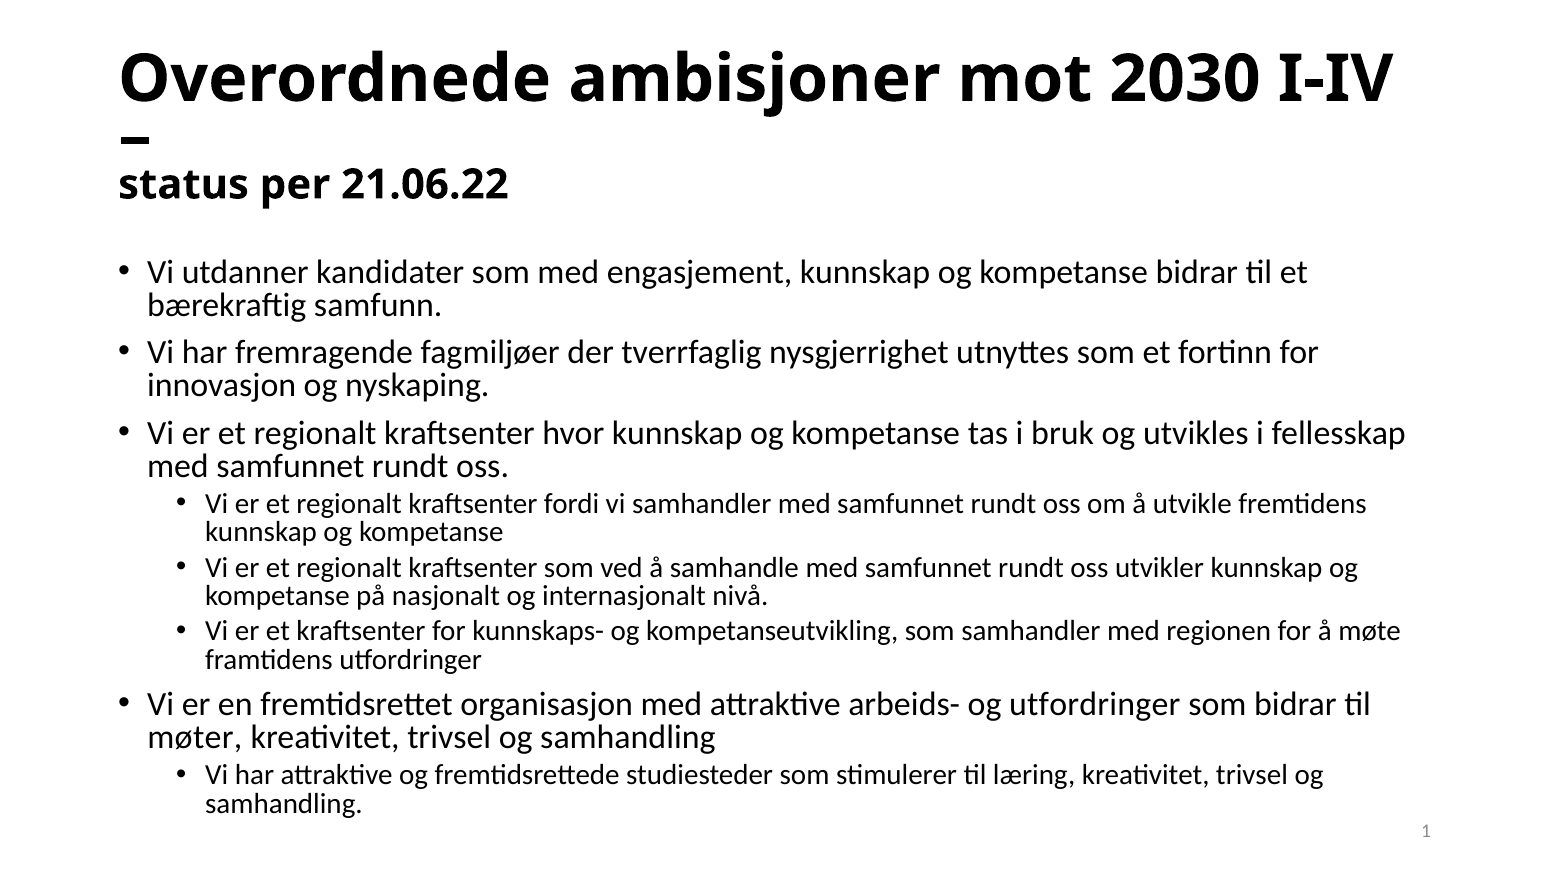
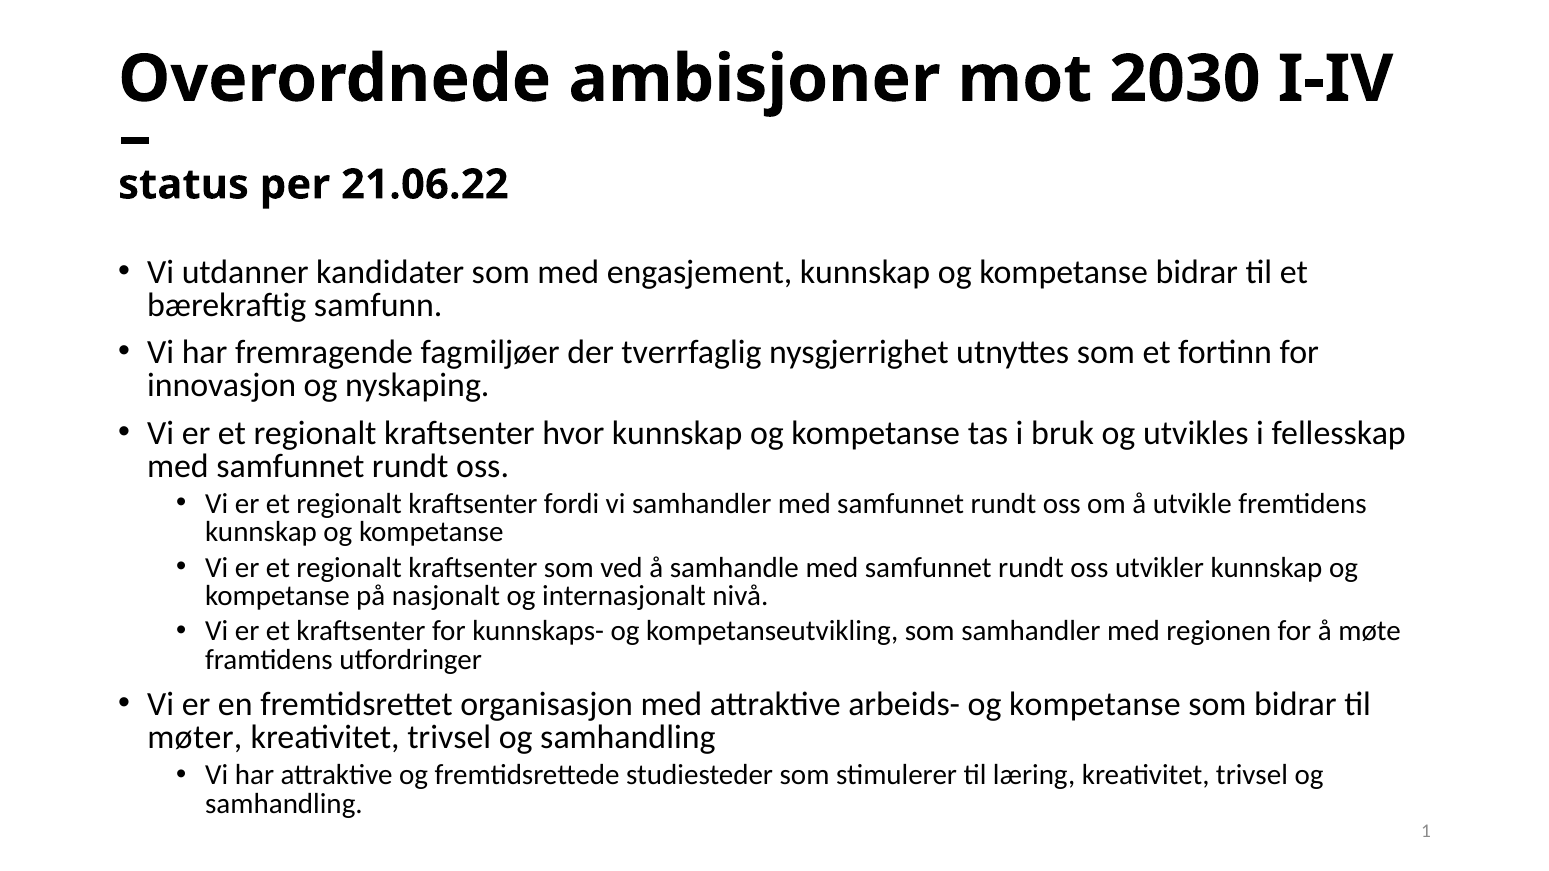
arbeids- og utfordringer: utfordringer -> kompetanse
